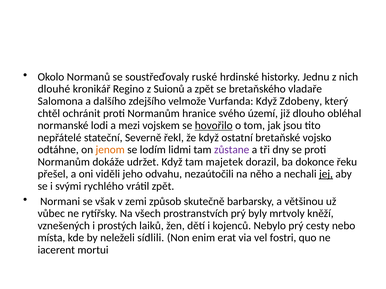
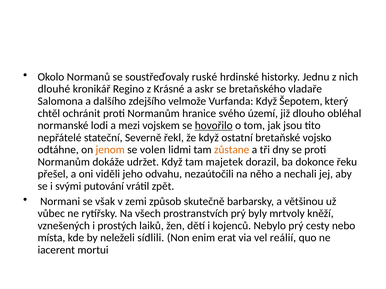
Suionů: Suionů -> Krásné
a zpět: zpět -> askr
Zdobeny: Zdobeny -> Šepotem
lodím: lodím -> volen
zůstane colour: purple -> orange
jej underline: present -> none
rychlého: rychlého -> putování
fostri: fostri -> reálií
